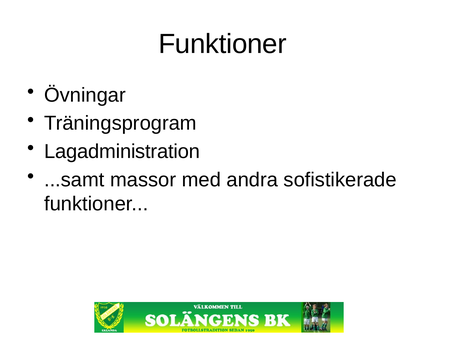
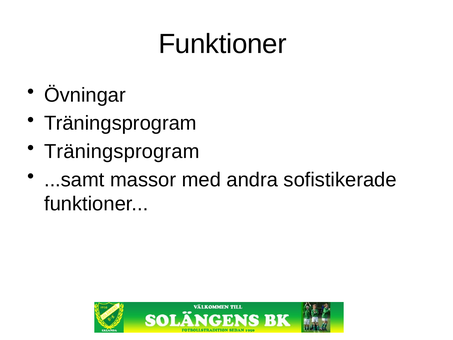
Lagadministration at (122, 151): Lagadministration -> Träningsprogram
